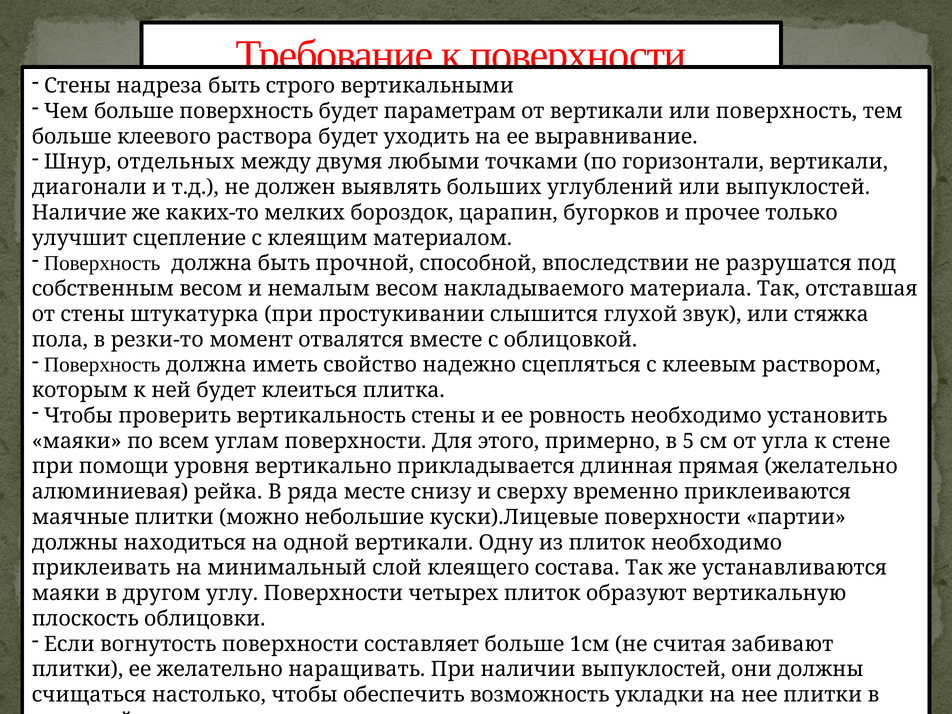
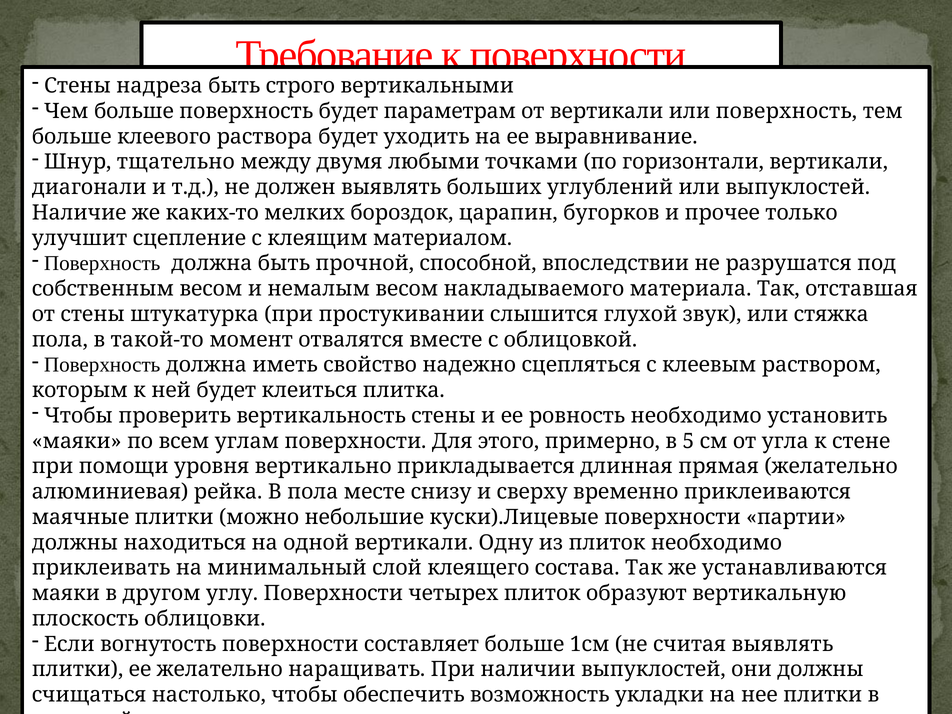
отдельных: отдельных -> тщательно
резки-то: резки-то -> такой-то
В ряда: ряда -> пола
считая забивают: забивают -> выявлять
